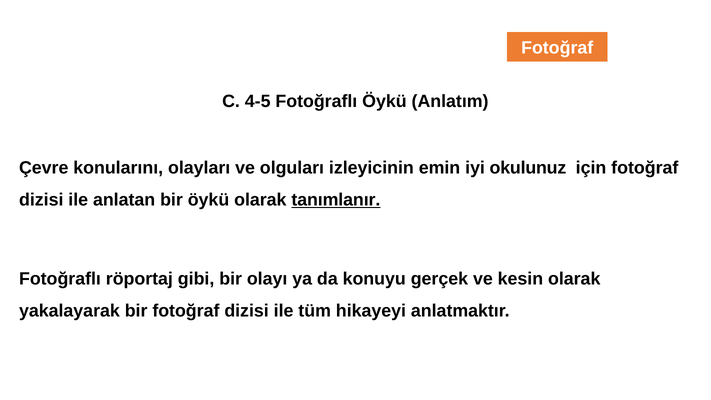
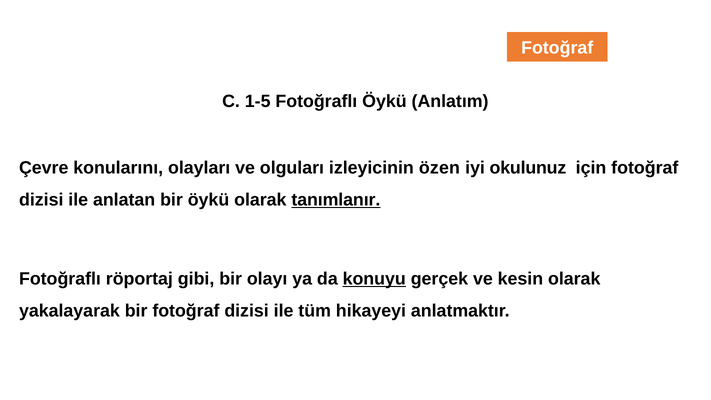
4-5: 4-5 -> 1-5
emin: emin -> özen
konuyu underline: none -> present
